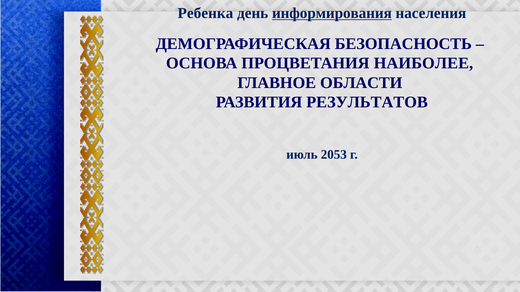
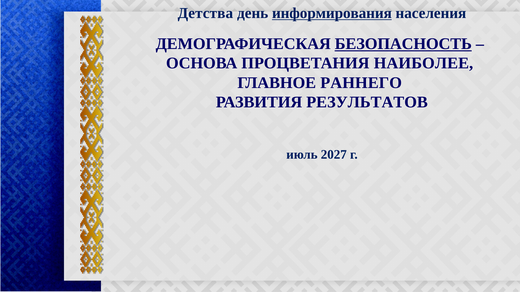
Ребенка: Ребенка -> Детства
БЕЗОПАСНОСТЬ underline: none -> present
ОБЛАСТИ: ОБЛАСТИ -> РАННЕГО
2053: 2053 -> 2027
